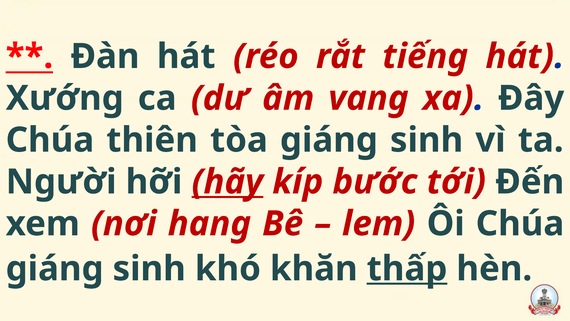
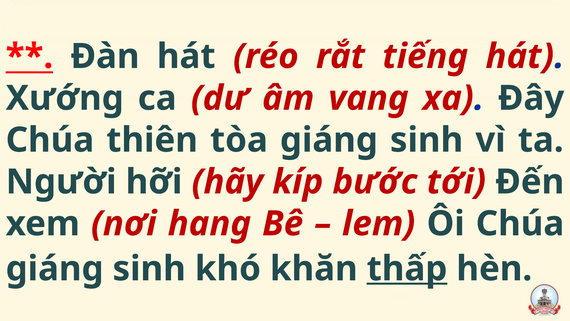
hãy underline: present -> none
